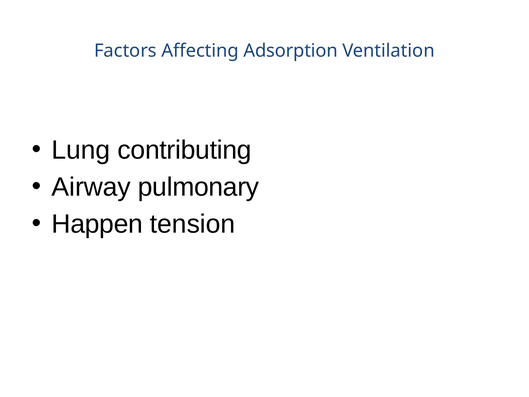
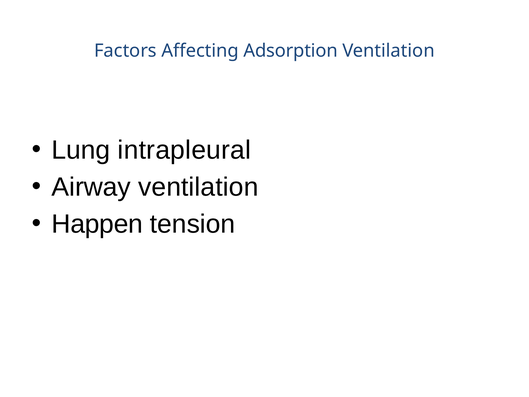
contributing: contributing -> intrapleural
Airway pulmonary: pulmonary -> ventilation
